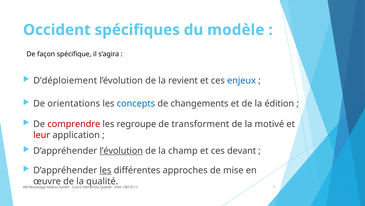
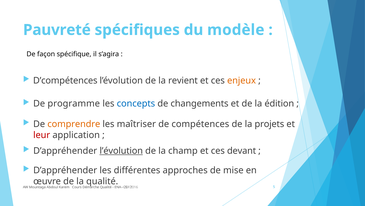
Occident: Occident -> Pauvreté
D’déploiement: D’déploiement -> D’compétences
enjeux colour: blue -> orange
orientations: orientations -> programme
comprendre colour: red -> orange
regroupe: regroupe -> maîtriser
transforment: transforment -> compétences
motivé: motivé -> projets
les at (105, 170) underline: present -> none
